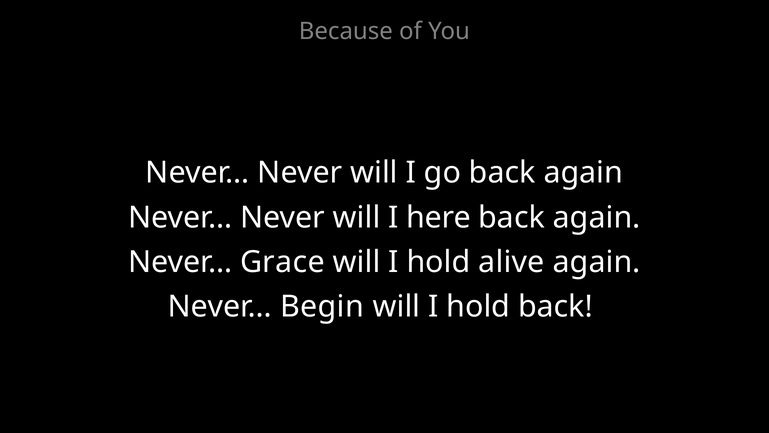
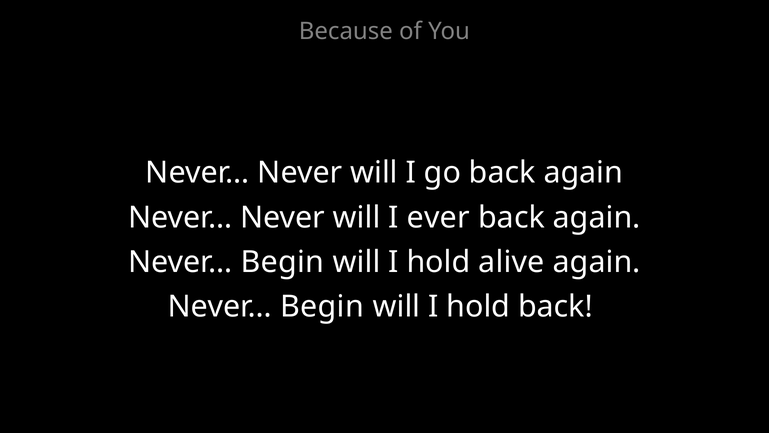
here: here -> ever
Grace at (282, 262): Grace -> Begin
